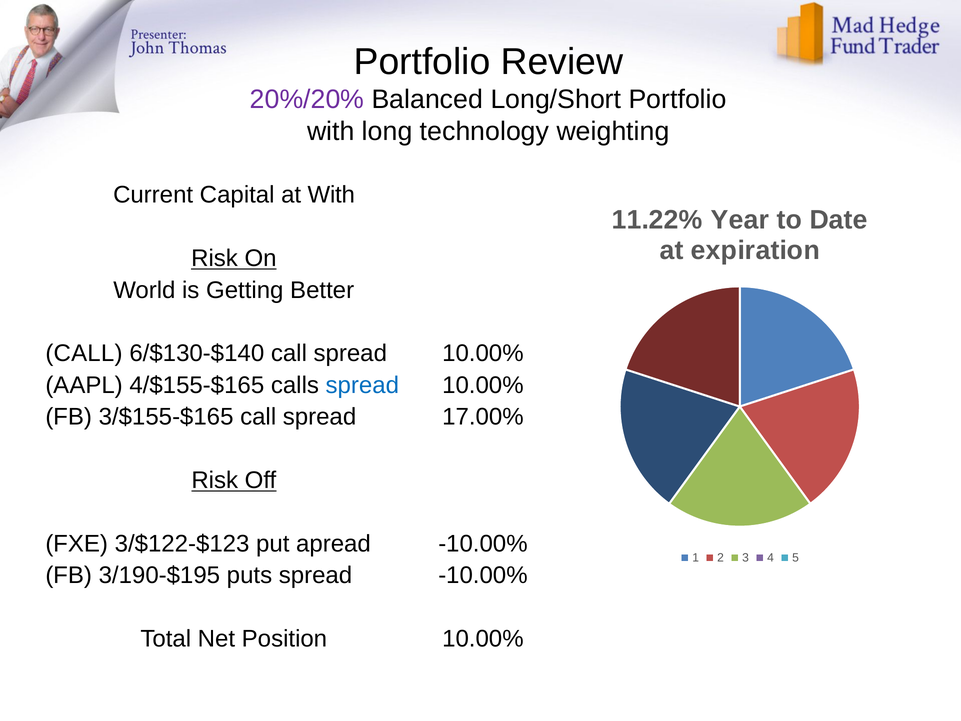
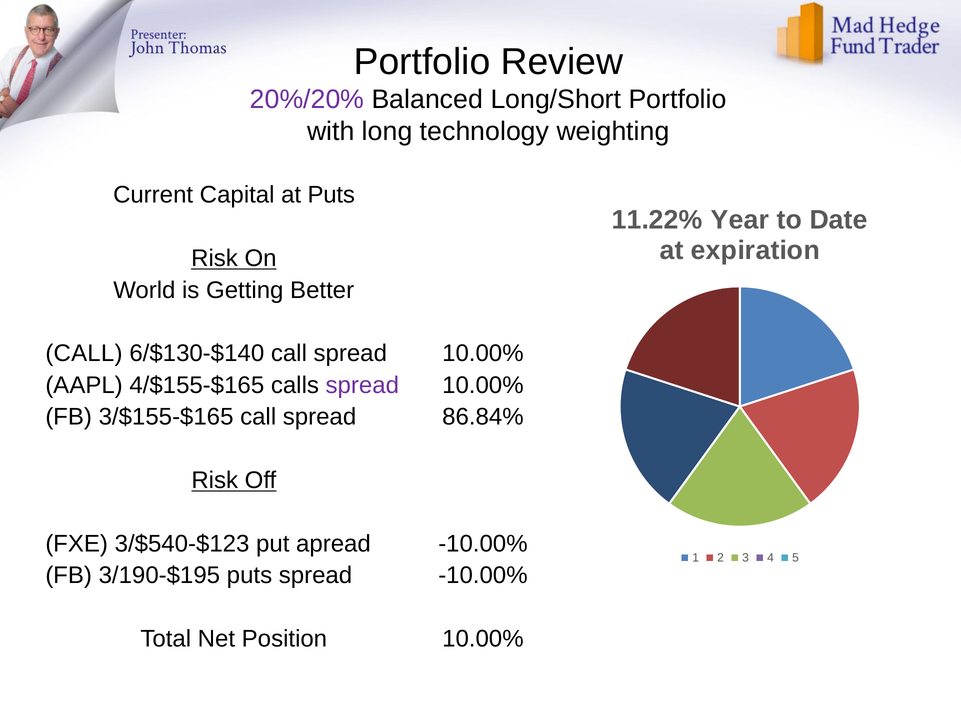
at With: With -> Puts
spread at (362, 385) colour: blue -> purple
17.00%: 17.00% -> 86.84%
3/$122-$123: 3/$122-$123 -> 3/$540-$123
